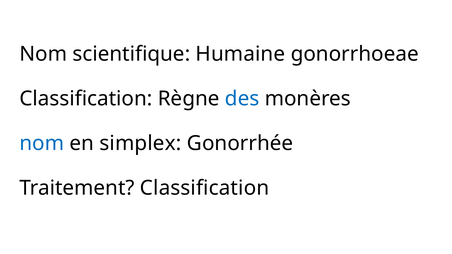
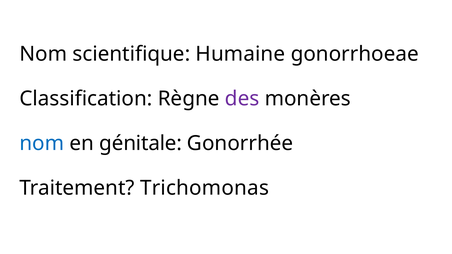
des colour: blue -> purple
simplex: simplex -> génitale
Traitement Classification: Classification -> Trichomonas
